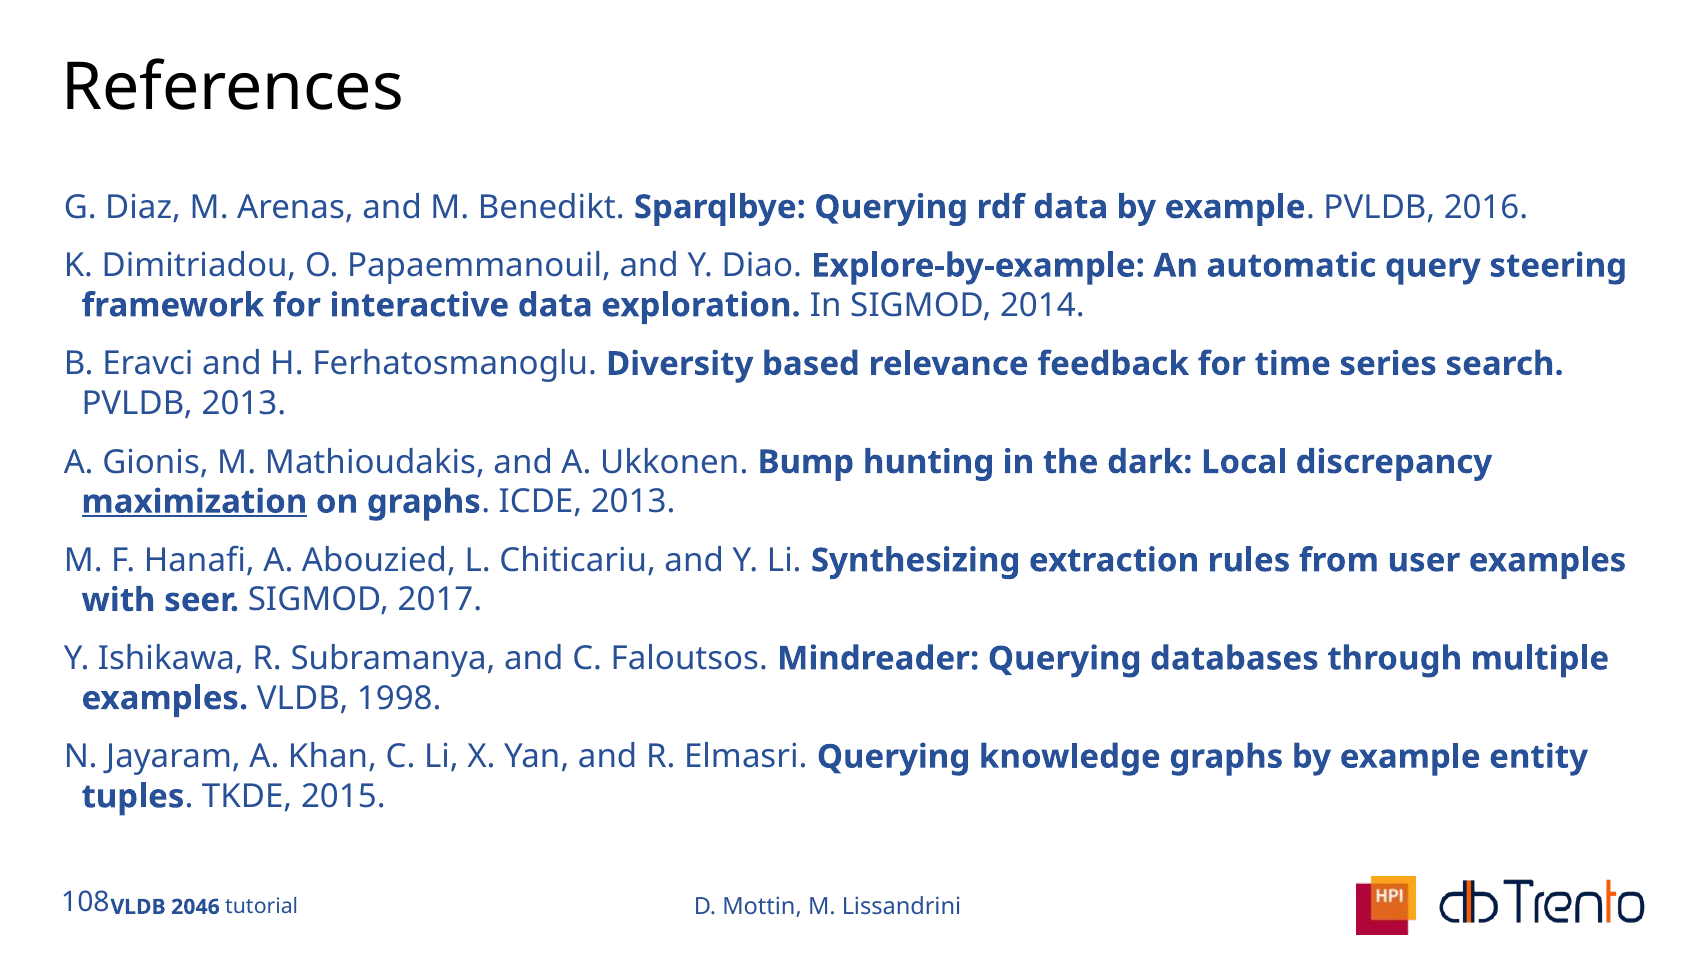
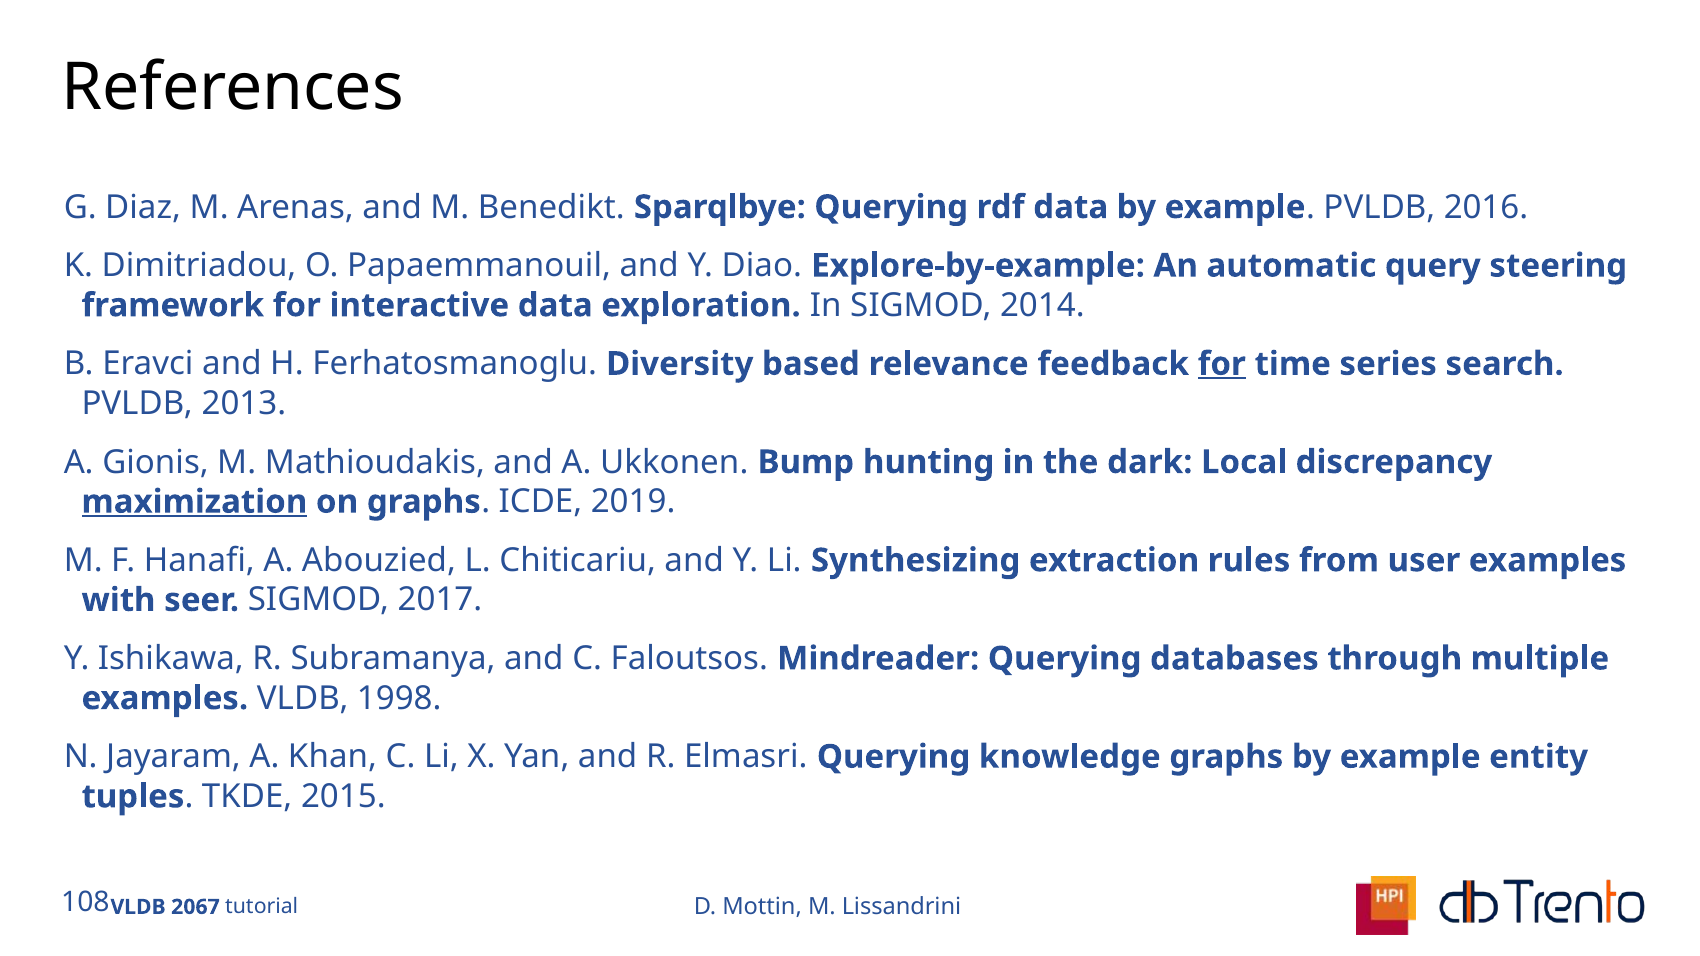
for at (1222, 364) underline: none -> present
ICDE 2013: 2013 -> 2019
2046: 2046 -> 2067
